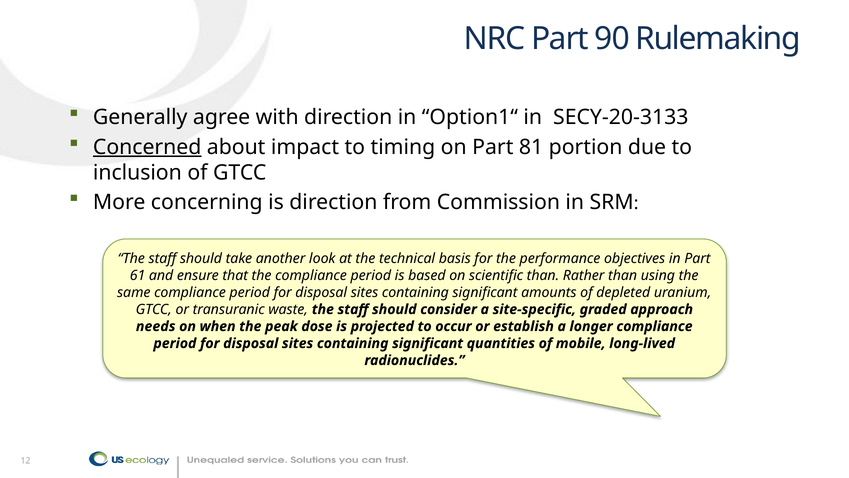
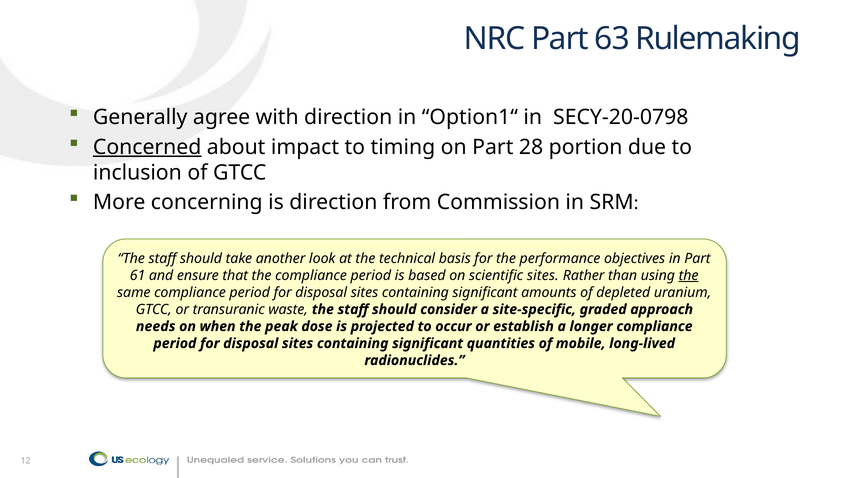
90: 90 -> 63
SECY-20-3133: SECY-20-3133 -> SECY-20-0798
81: 81 -> 28
scientific than: than -> sites
the at (689, 275) underline: none -> present
